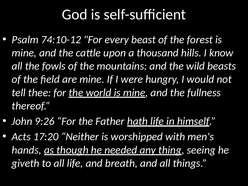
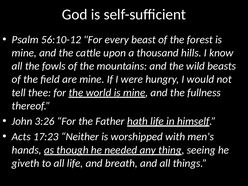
74:10-12: 74:10-12 -> 56:10-12
9:26: 9:26 -> 3:26
17:20: 17:20 -> 17:23
